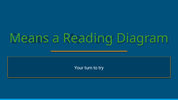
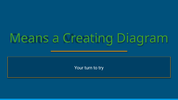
Reading: Reading -> Creating
